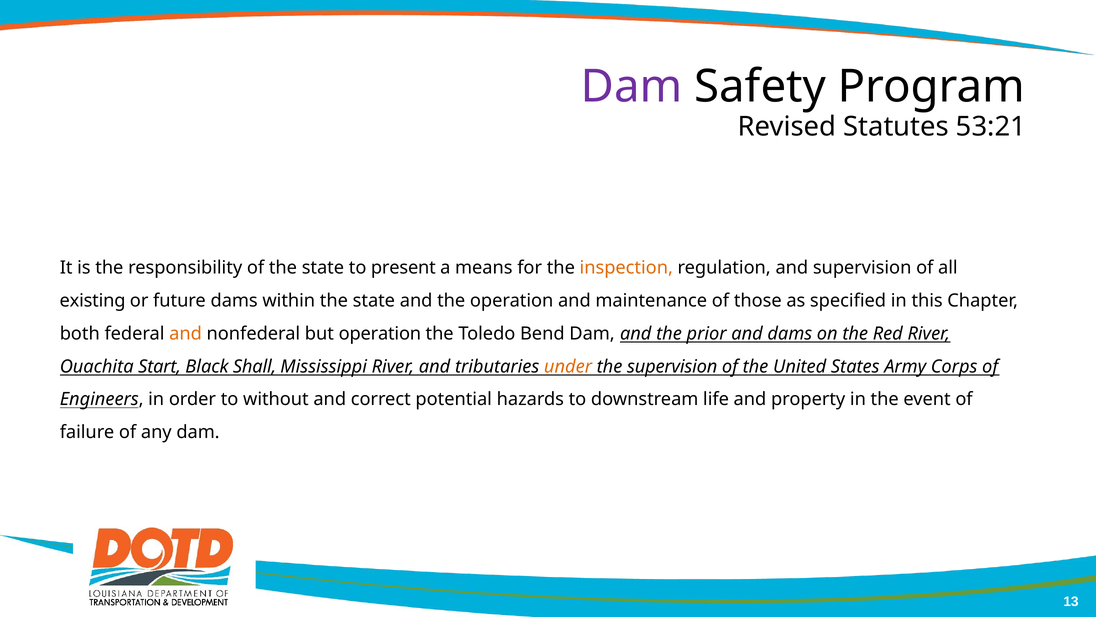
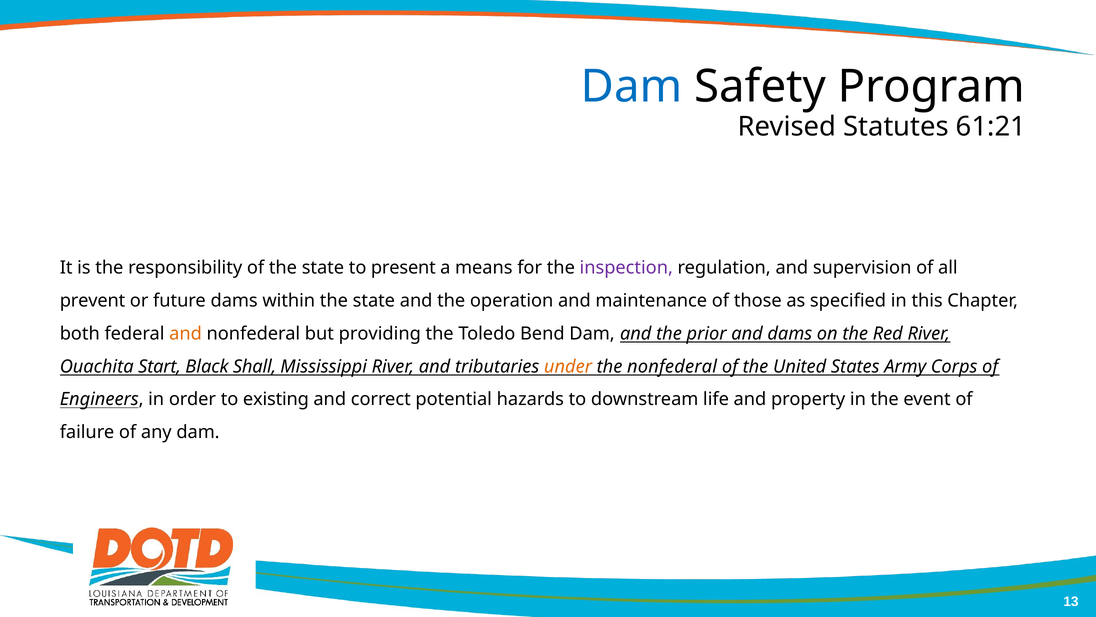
Dam at (632, 87) colour: purple -> blue
53:21: 53:21 -> 61:21
inspection colour: orange -> purple
existing: existing -> prevent
but operation: operation -> providing
the supervision: supervision -> nonfederal
without: without -> existing
